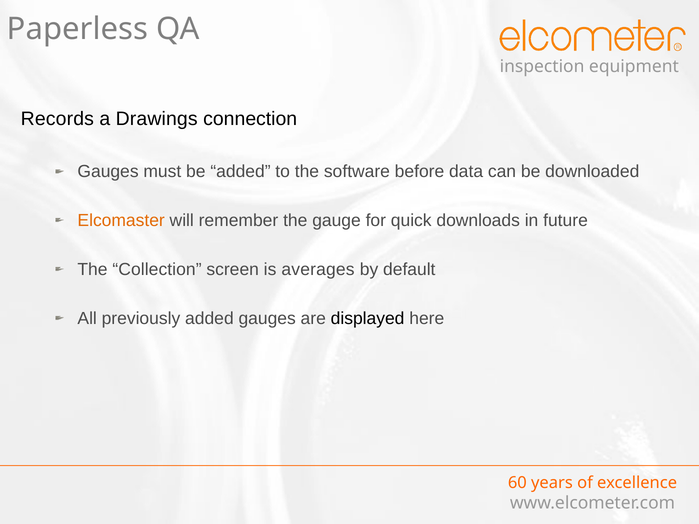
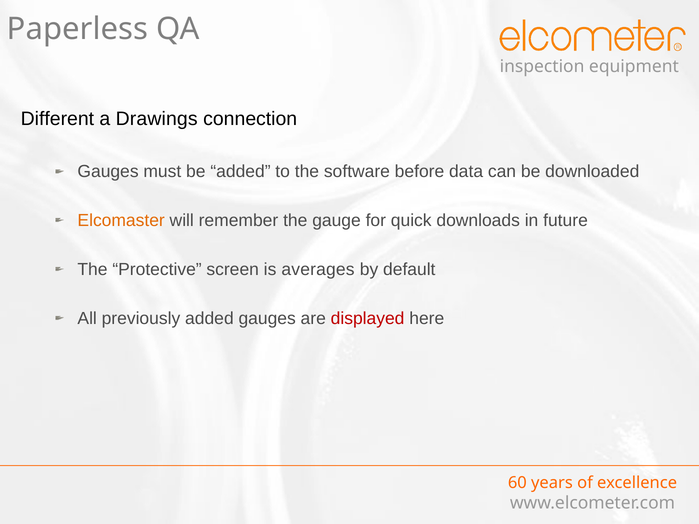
Records: Records -> Different
Collection: Collection -> Protective
displayed colour: black -> red
